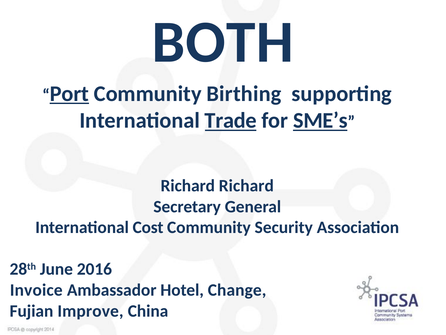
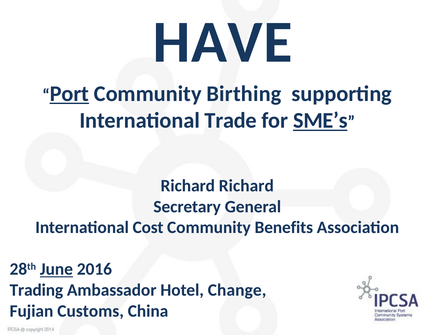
BOTH: BOTH -> HAVE
Trade underline: present -> none
Security: Security -> Benefits
June underline: none -> present
Invoice: Invoice -> Trading
Improve: Improve -> Customs
